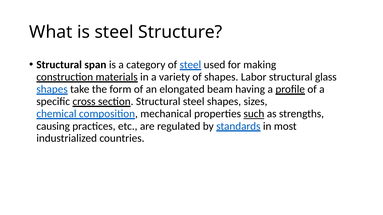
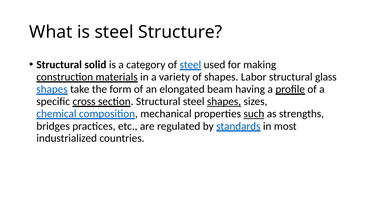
span: span -> solid
shapes at (224, 102) underline: none -> present
causing: causing -> bridges
